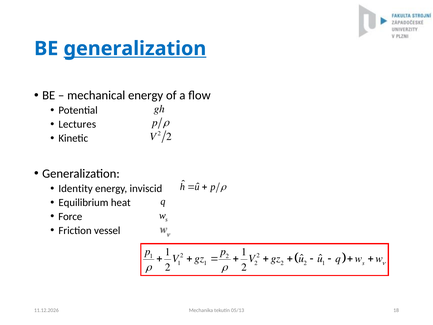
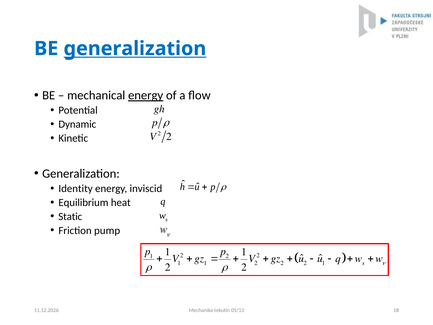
energy at (146, 95) underline: none -> present
Lectures: Lectures -> Dynamic
Force: Force -> Static
vessel: vessel -> pump
